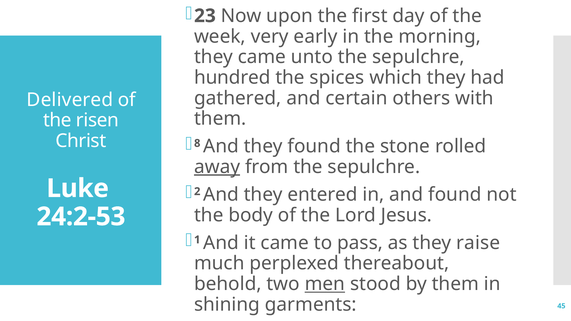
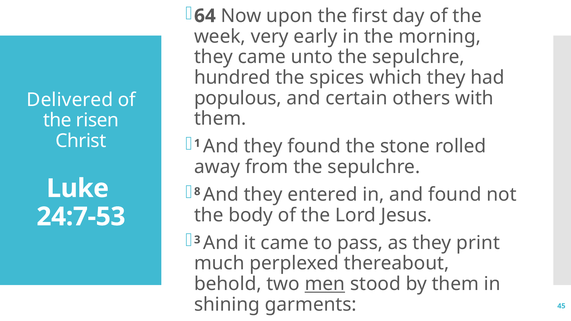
23: 23 -> 64
gathered: gathered -> populous
8: 8 -> 1
away underline: present -> none
2: 2 -> 8
24:2-53: 24:2-53 -> 24:7-53
1: 1 -> 3
raise: raise -> print
